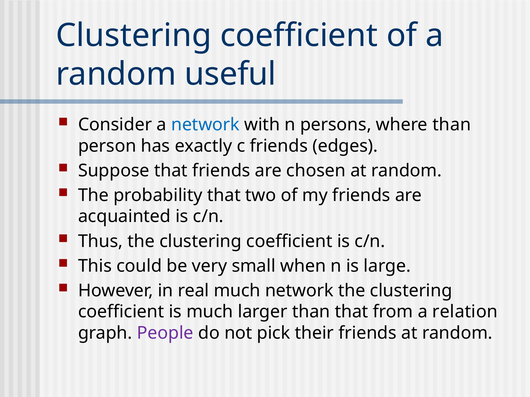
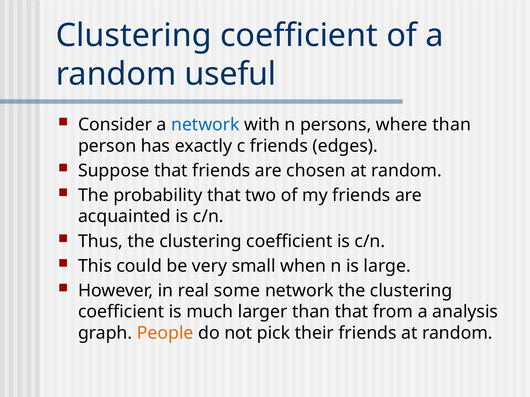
real much: much -> some
relation: relation -> analysis
People colour: purple -> orange
